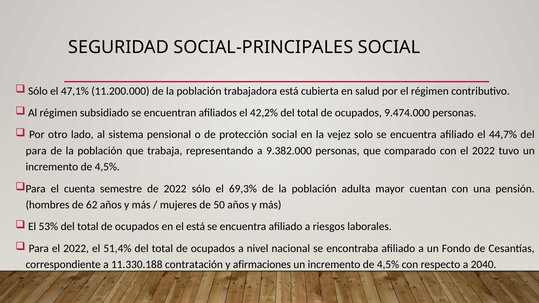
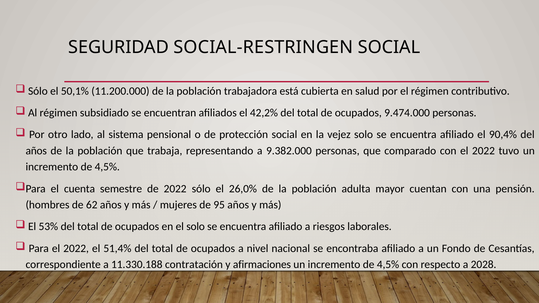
SOCIAL-PRINCIPALES: SOCIAL-PRINCIPALES -> SOCIAL-RESTRINGEN
47,1%: 47,1% -> 50,1%
44,7%: 44,7% -> 90,4%
para at (36, 151): para -> años
69,3%: 69,3% -> 26,0%
50: 50 -> 95
el está: está -> solo
2040: 2040 -> 2028
